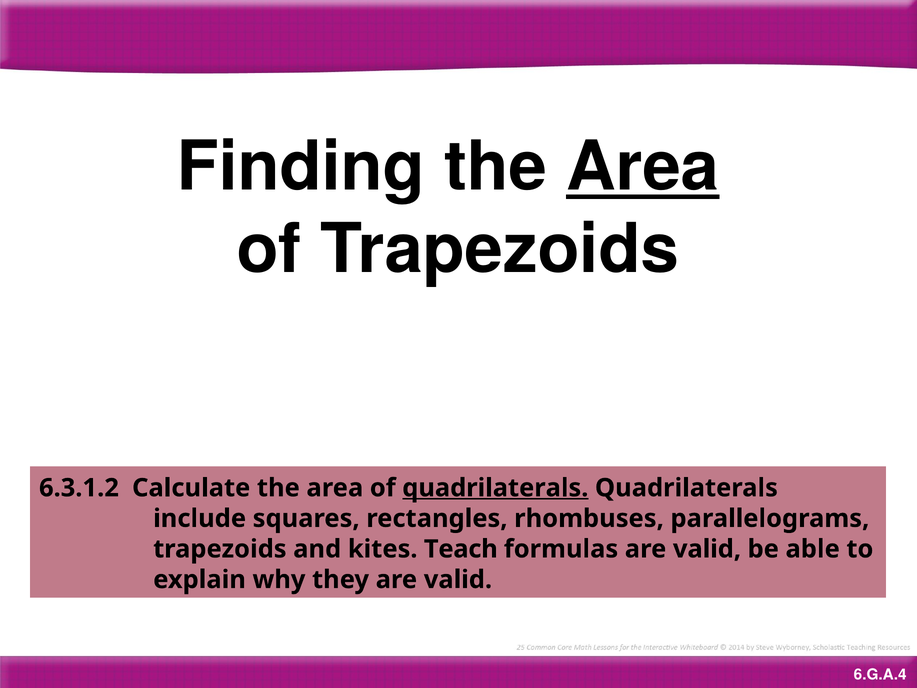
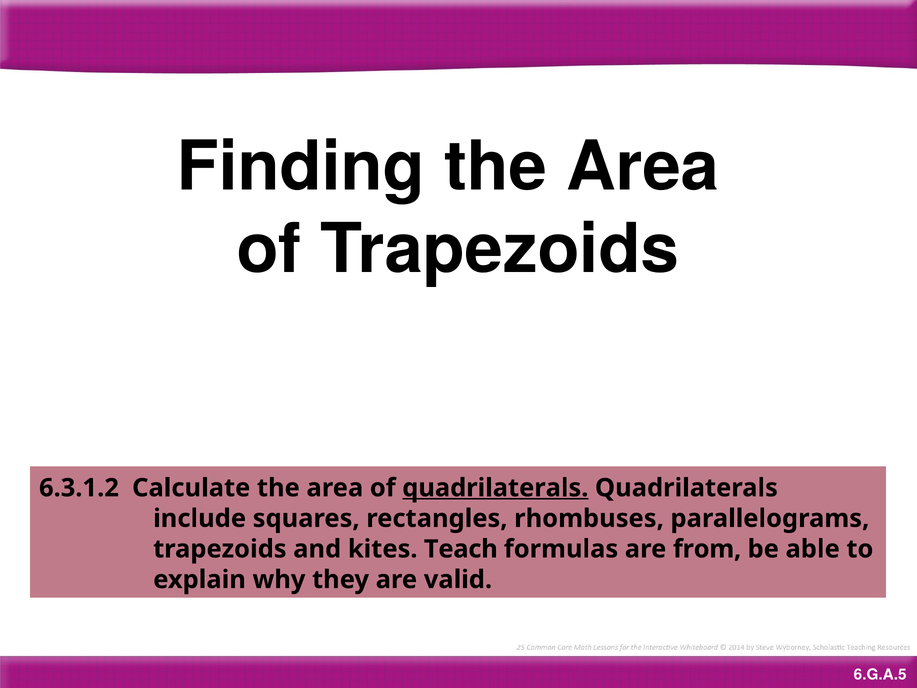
Area at (643, 167) underline: present -> none
formulas are valid: valid -> from
6.G.A.4: 6.G.A.4 -> 6.G.A.5
